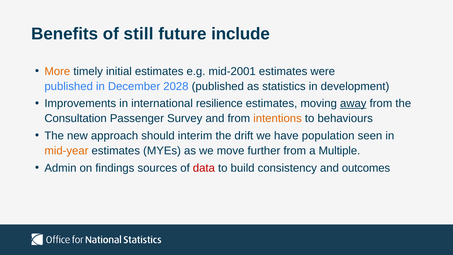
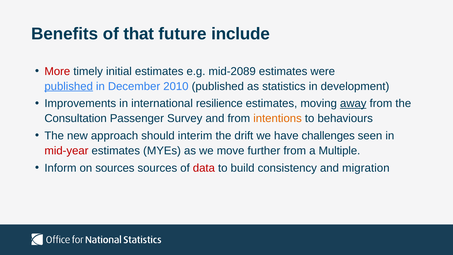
still: still -> that
More colour: orange -> red
mid-2001: mid-2001 -> mid-2089
published at (69, 86) underline: none -> present
2028: 2028 -> 2010
population: population -> challenges
mid-year colour: orange -> red
Admin: Admin -> Inform
on findings: findings -> sources
outcomes: outcomes -> migration
